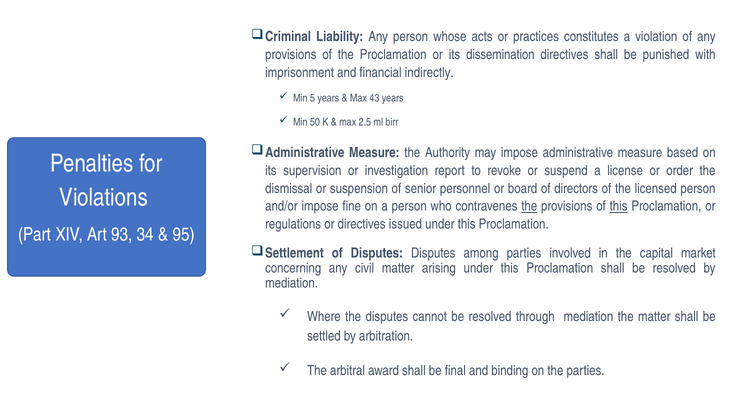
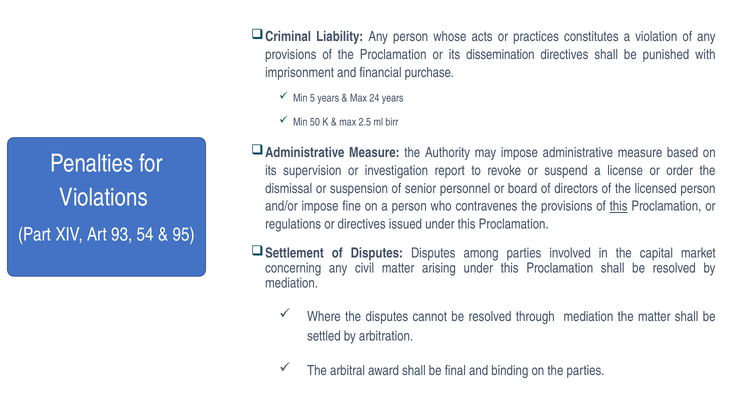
indirectly: indirectly -> purchase
43: 43 -> 24
the at (529, 207) underline: present -> none
34: 34 -> 54
